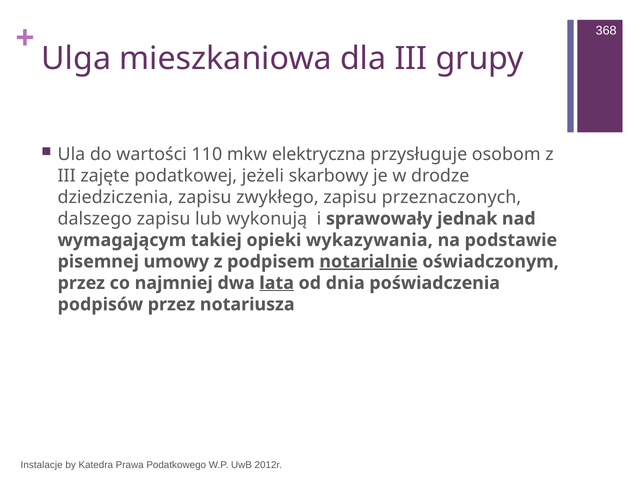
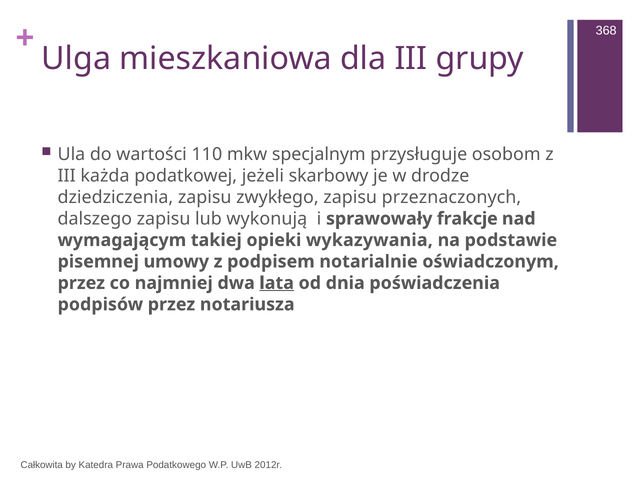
elektryczna: elektryczna -> specjalnym
zajęte: zajęte -> każda
jednak: jednak -> frakcje
notarialnie underline: present -> none
Instalacje: Instalacje -> Całkowita
